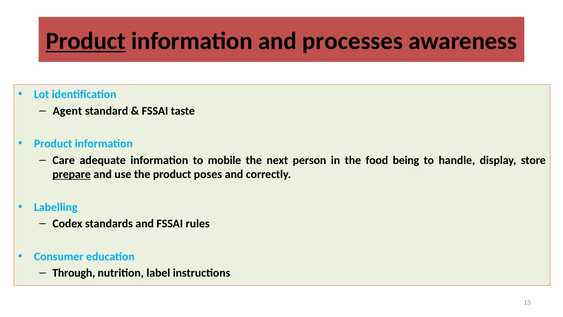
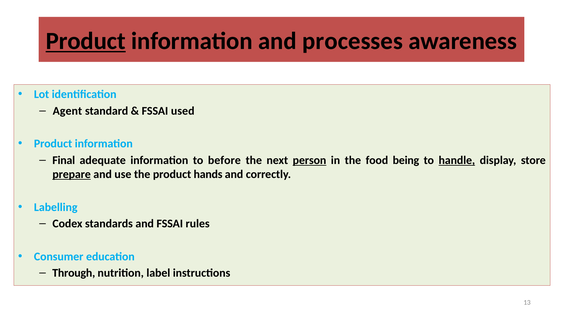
taste: taste -> used
Care: Care -> Final
mobile: mobile -> before
person underline: none -> present
handle underline: none -> present
poses: poses -> hands
